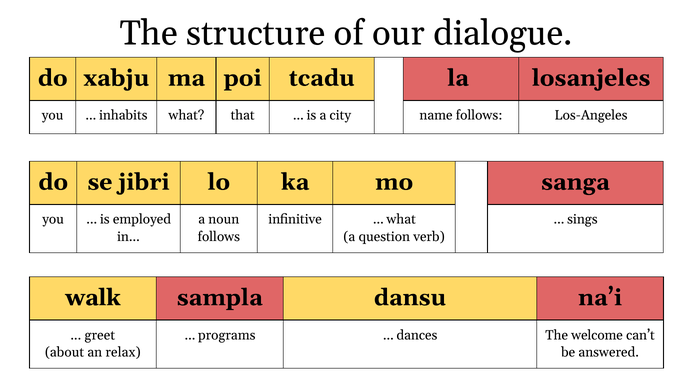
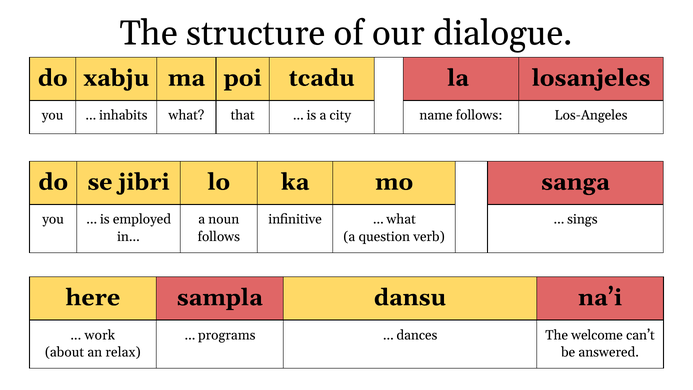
walk: walk -> here
greet: greet -> work
